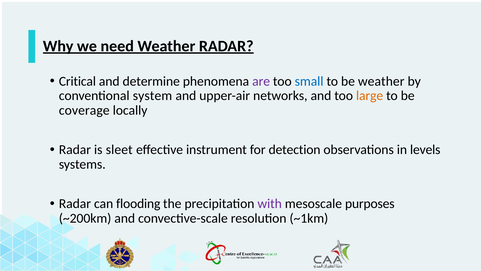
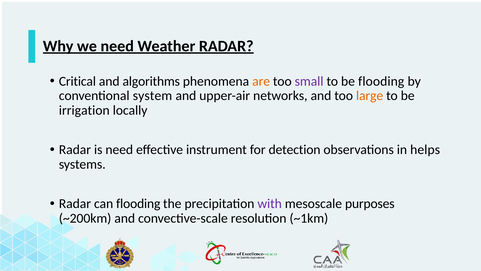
determine: determine -> algorithms
are colour: purple -> orange
small colour: blue -> purple
be weather: weather -> flooding
coverage: coverage -> irrigation
is sleet: sleet -> need
levels: levels -> helps
